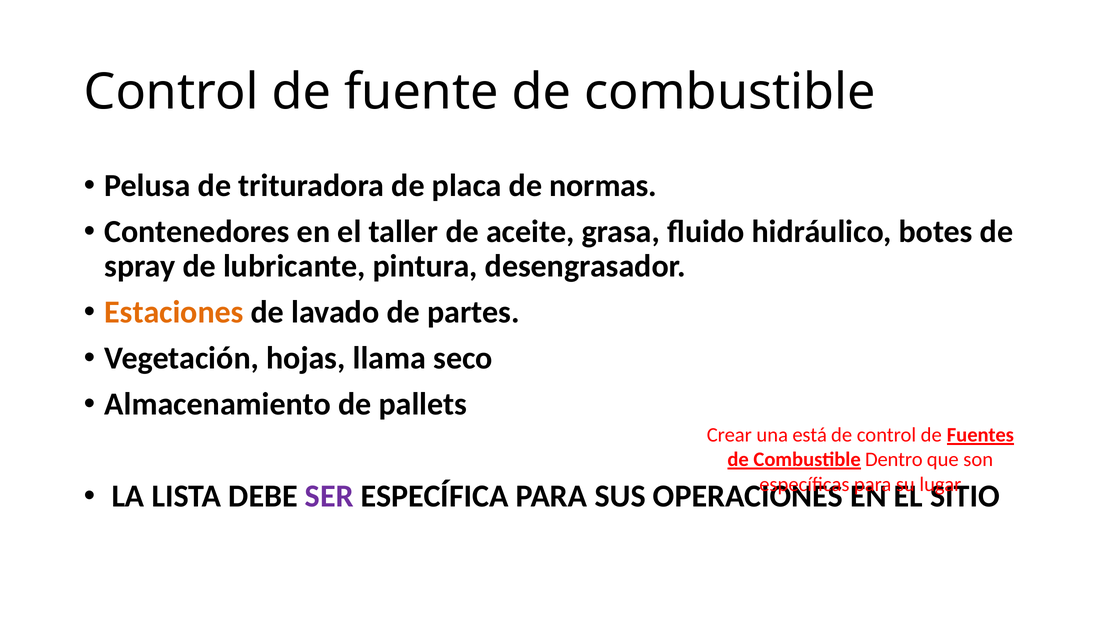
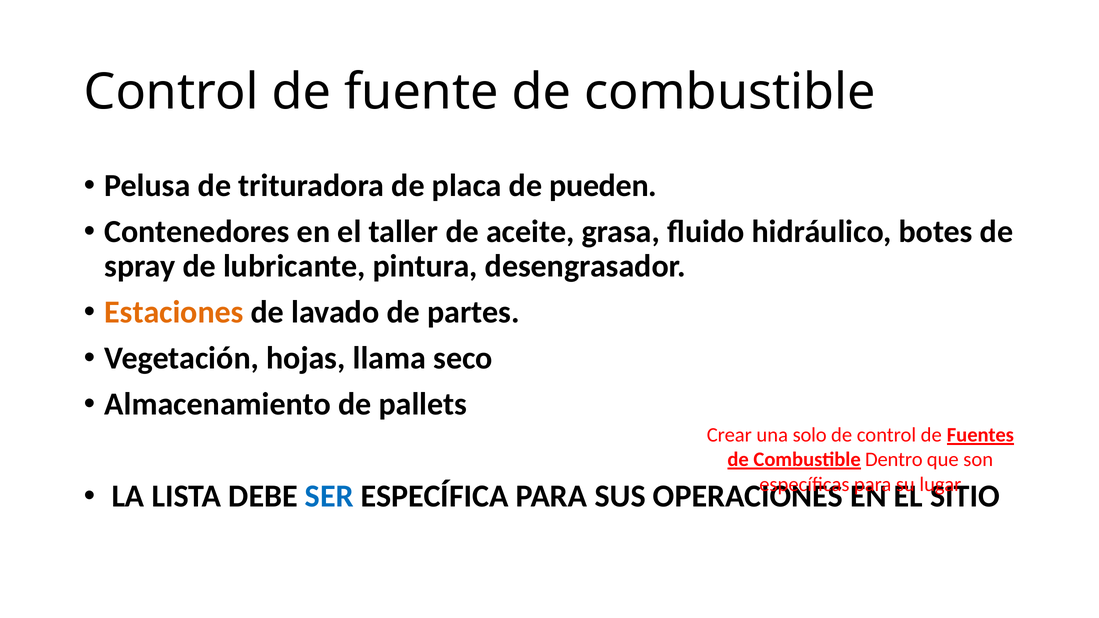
normas: normas -> pueden
está: está -> solo
SER colour: purple -> blue
